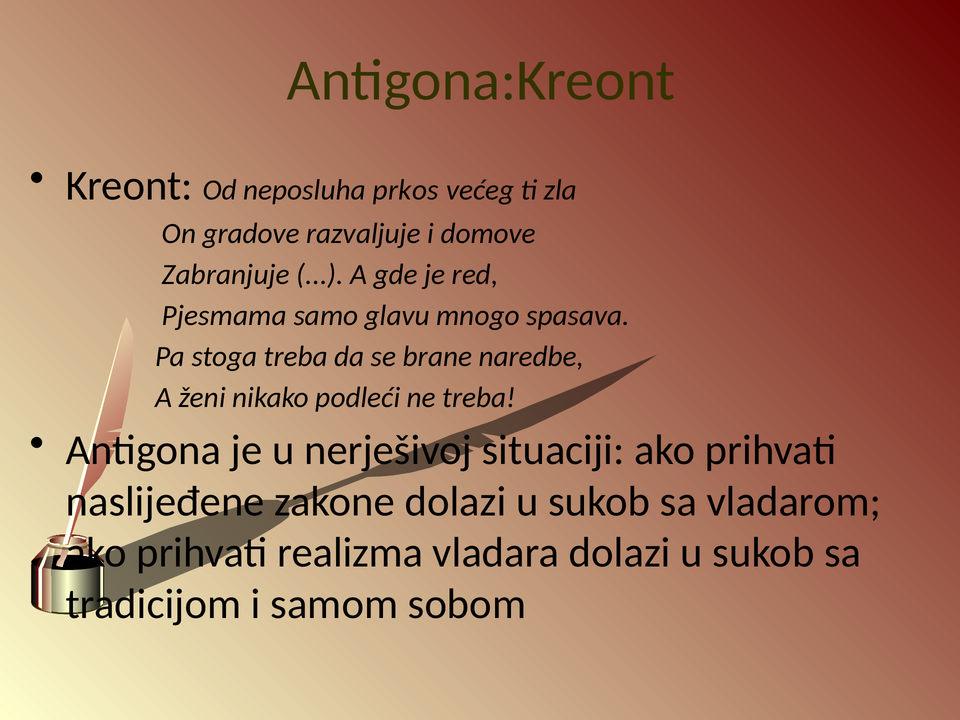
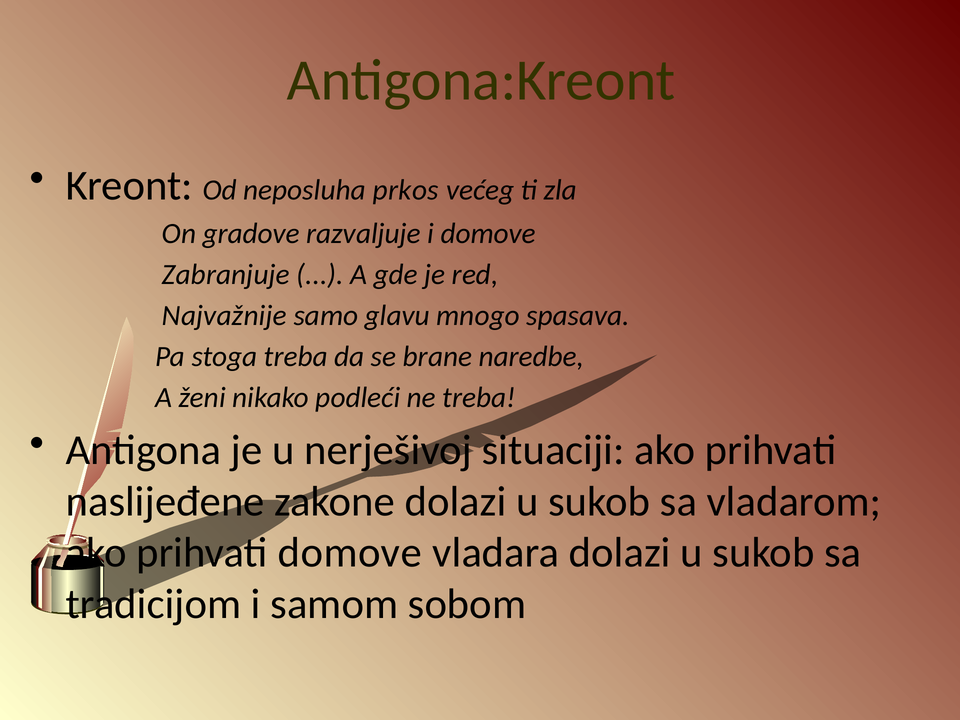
Pjesmama: Pjesmama -> Najvažnije
prihvati realizma: realizma -> domove
